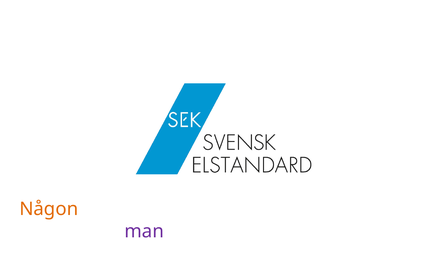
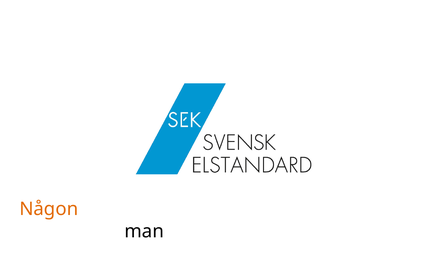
man colour: purple -> black
